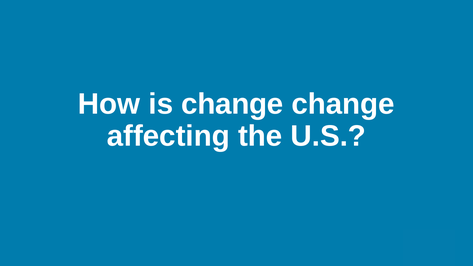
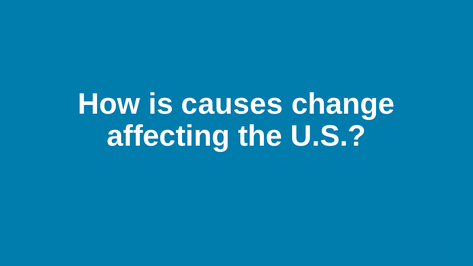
is change: change -> causes
